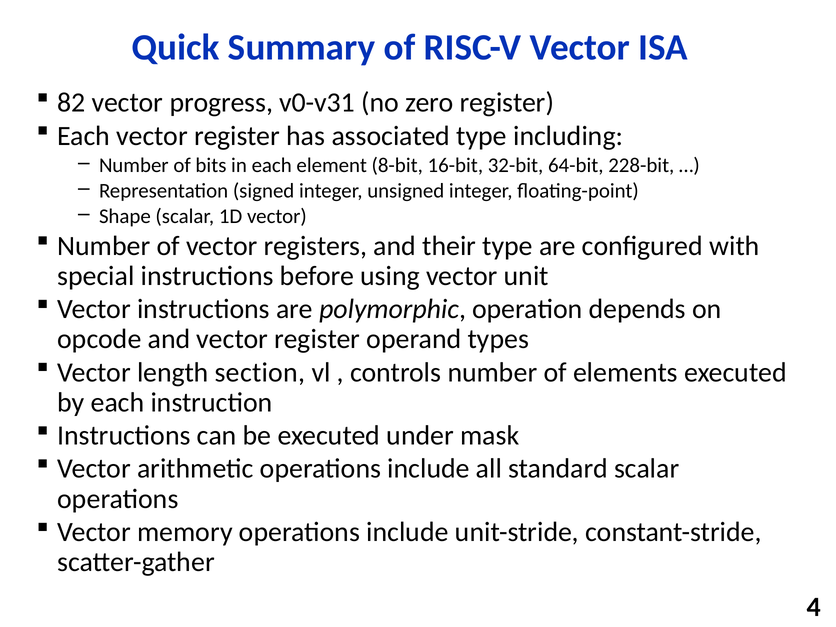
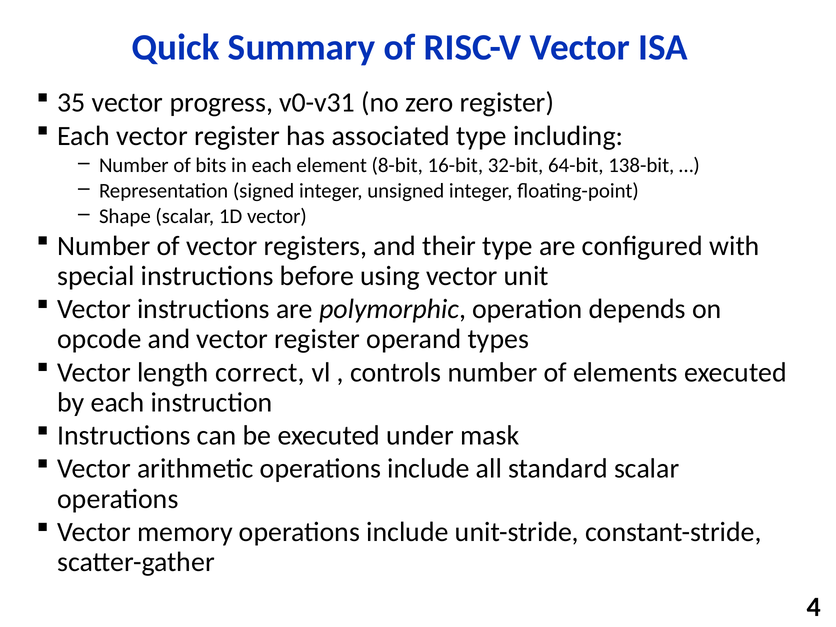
82: 82 -> 35
228-bit: 228-bit -> 138-bit
section: section -> correct
